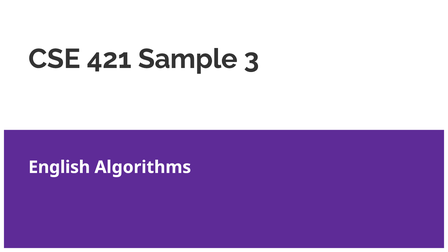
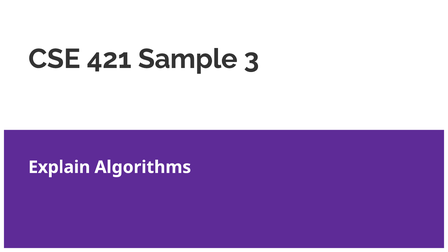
English: English -> Explain
